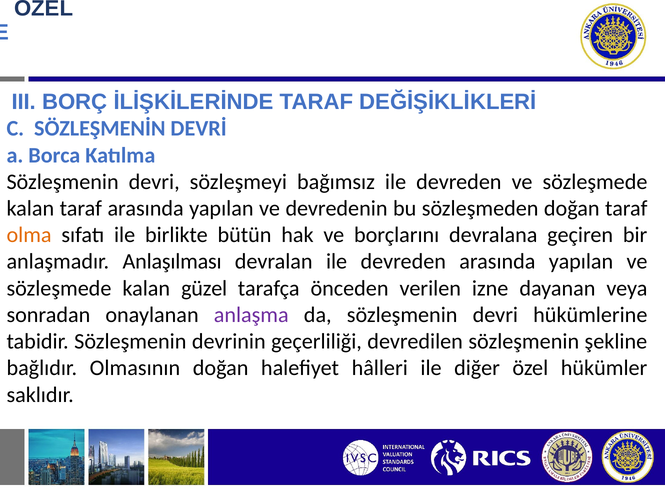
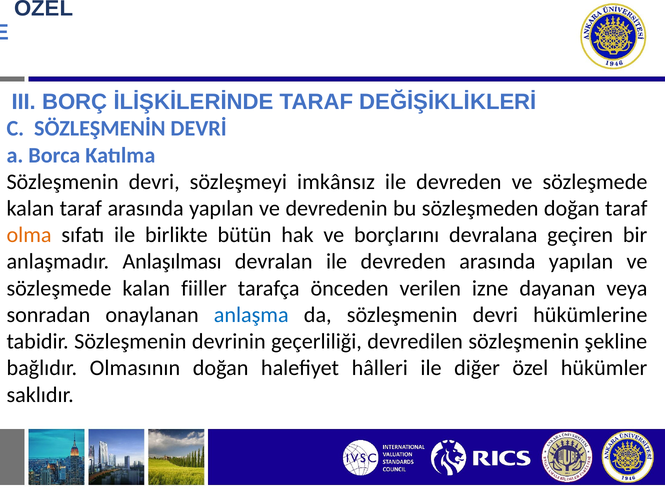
bağımsız: bağımsız -> imkânsız
güzel: güzel -> fiiller
anlaşma colour: purple -> blue
